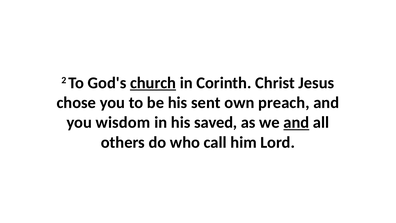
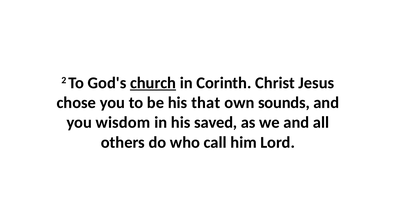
sent: sent -> that
preach: preach -> sounds
and at (296, 122) underline: present -> none
